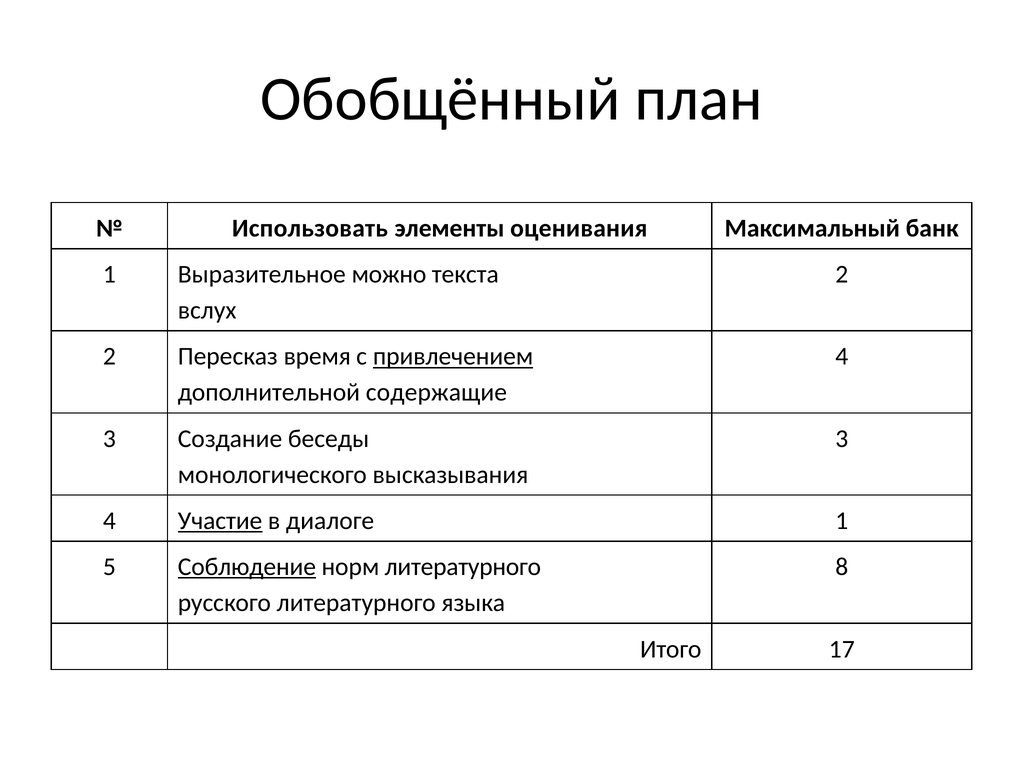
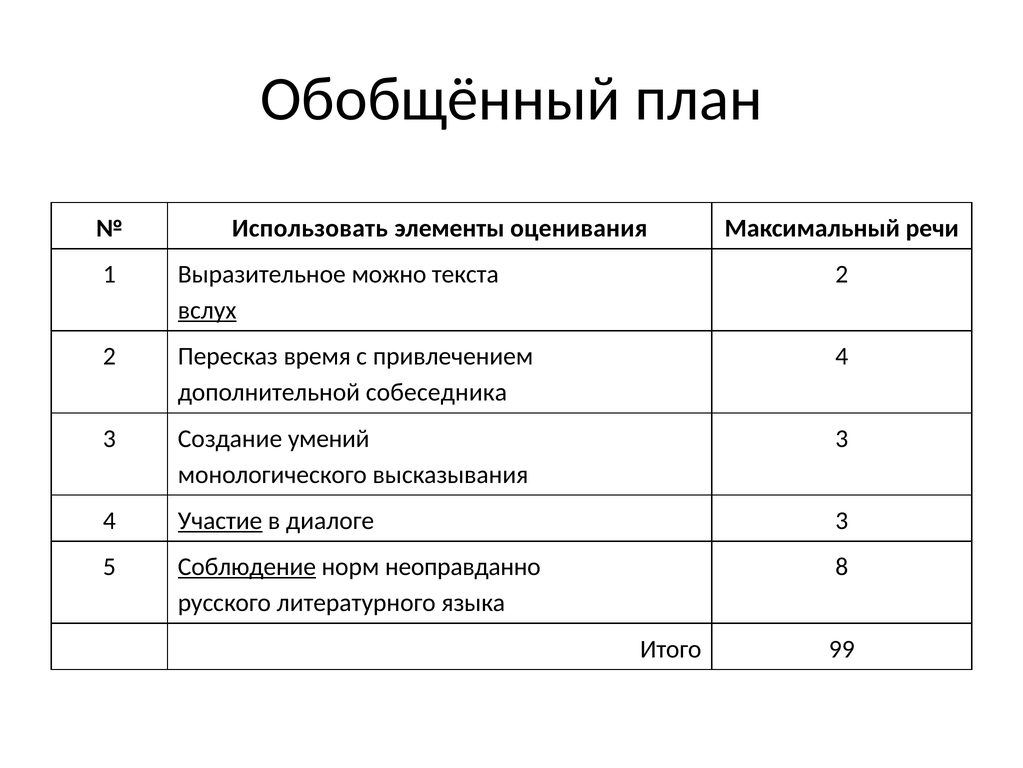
банк: банк -> речи
вслух underline: none -> present
привлечением underline: present -> none
содержащие: содержащие -> собеседника
беседы: беседы -> умений
диалоге 1: 1 -> 3
норм литературного: литературного -> неоправданно
17: 17 -> 99
